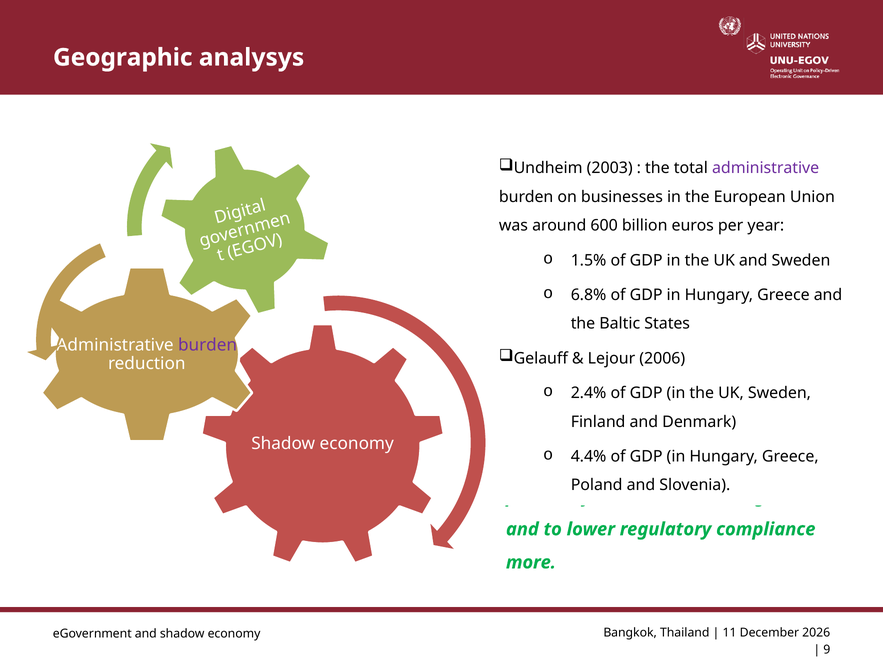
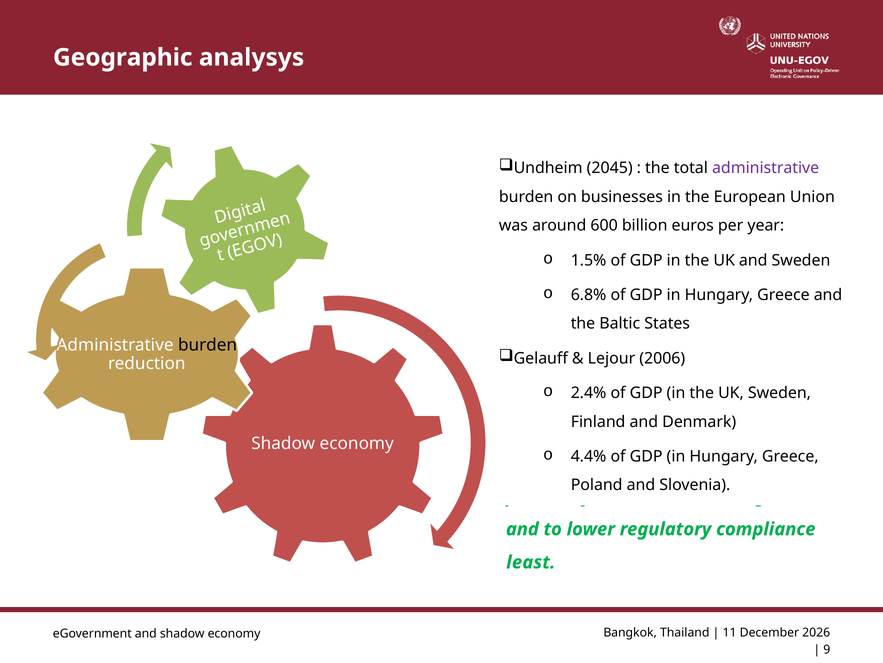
2003: 2003 -> 2045
burden at (208, 345) colour: purple -> black
more: more -> least
